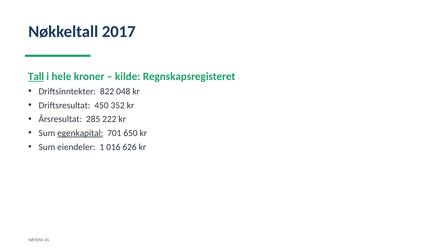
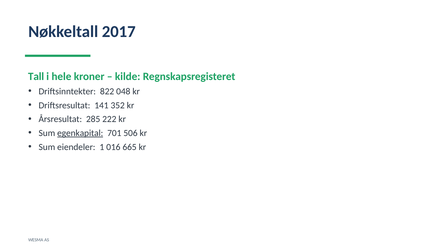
Tall underline: present -> none
450: 450 -> 141
650: 650 -> 506
626: 626 -> 665
